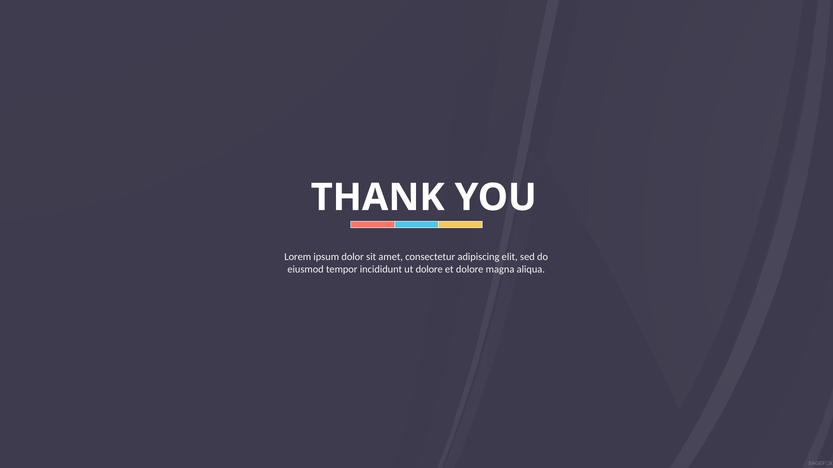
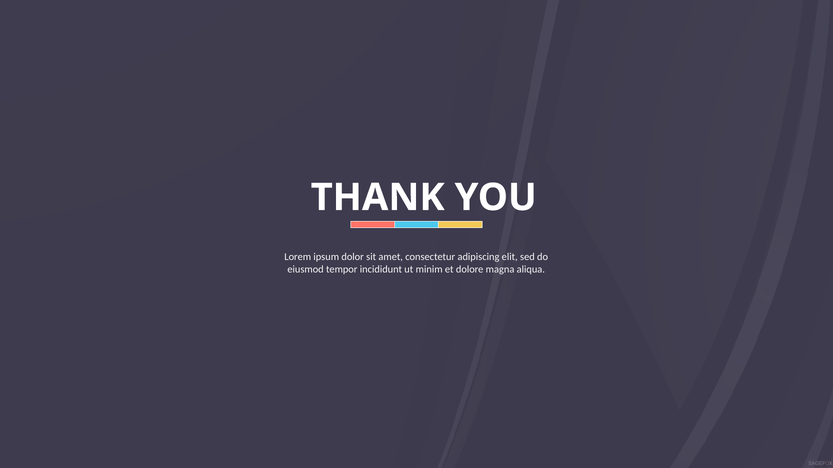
ut dolore: dolore -> minim
